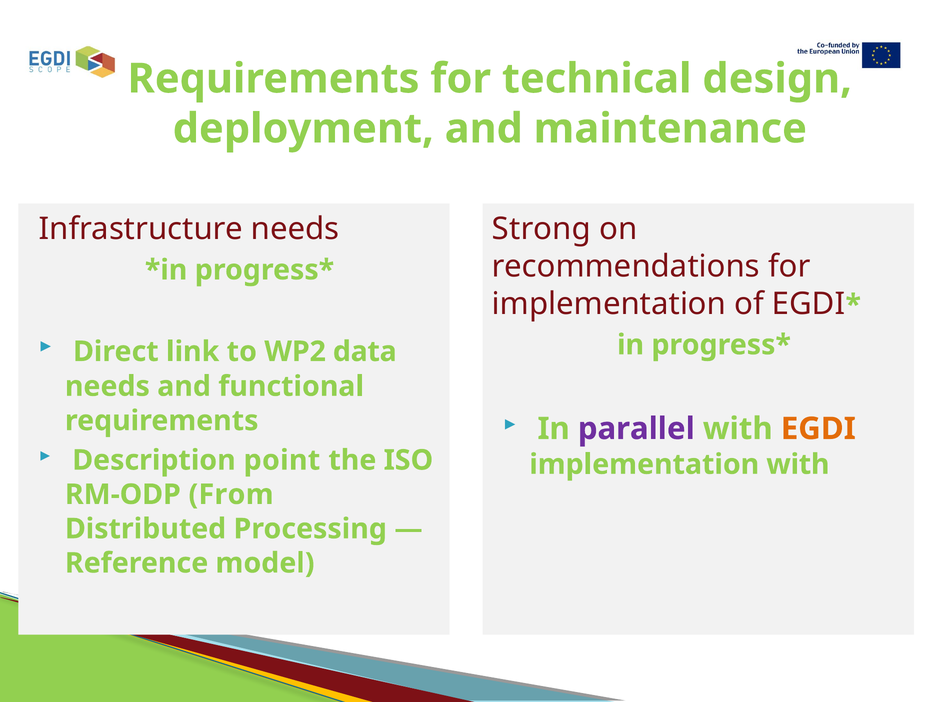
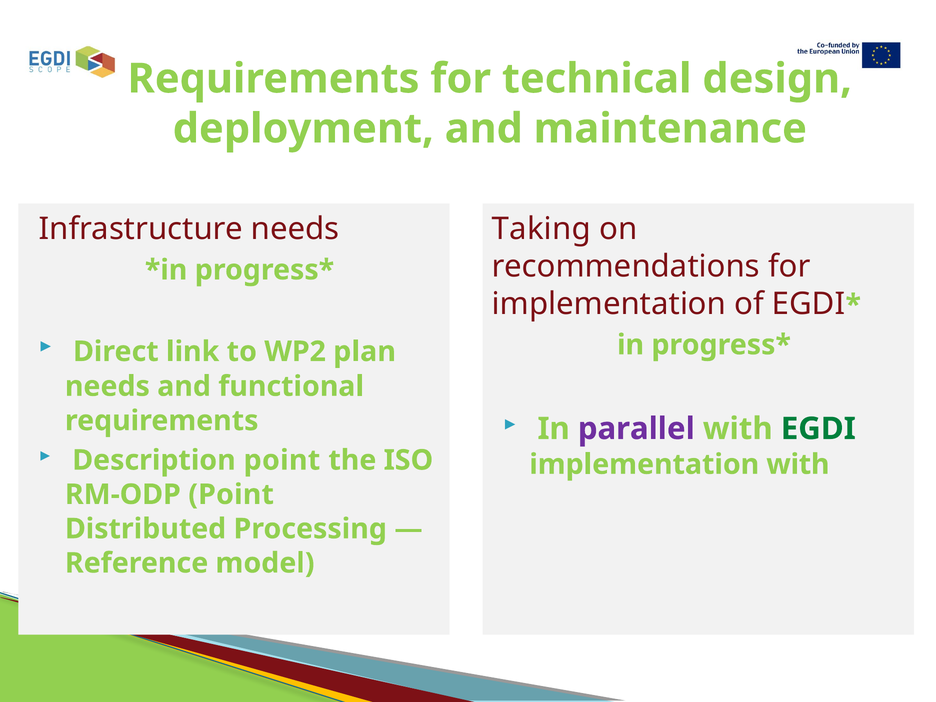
Strong: Strong -> Taking
data: data -> plan
EGDI at (818, 429) colour: orange -> green
RM-ODP From: From -> Point
